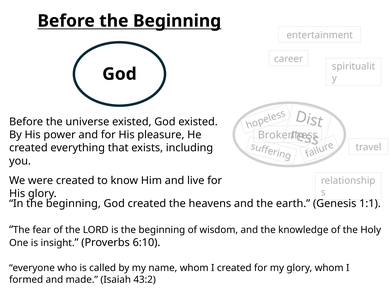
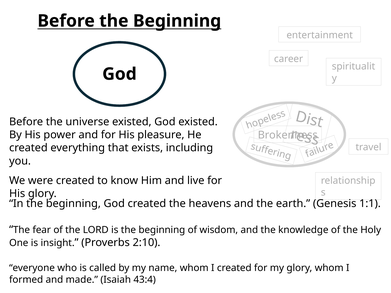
6:10: 6:10 -> 2:10
43:2: 43:2 -> 43:4
